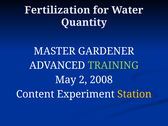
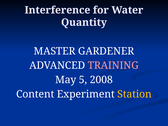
Fertilization: Fertilization -> Interference
TRAINING colour: light green -> pink
2: 2 -> 5
